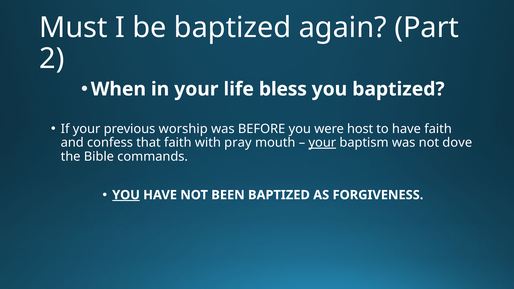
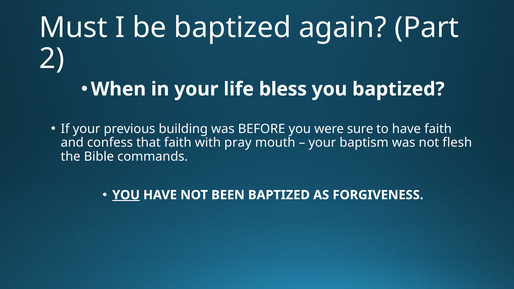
worship: worship -> building
host: host -> sure
your at (322, 143) underline: present -> none
dove: dove -> flesh
